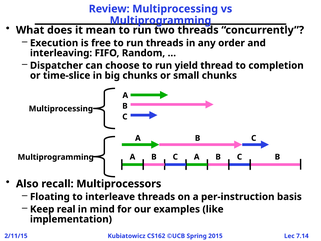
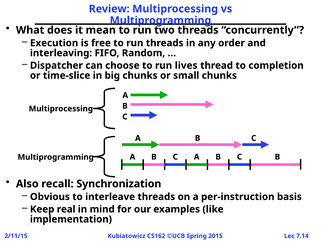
yield: yield -> lives
Multiprocessors: Multiprocessors -> Synchronization
Floating: Floating -> Obvious
